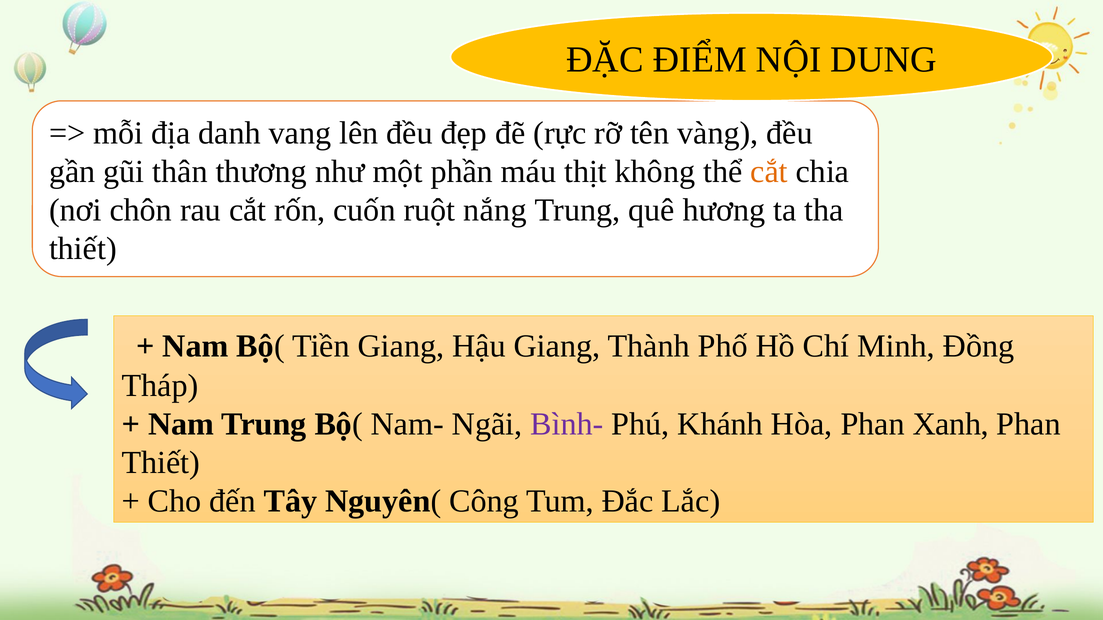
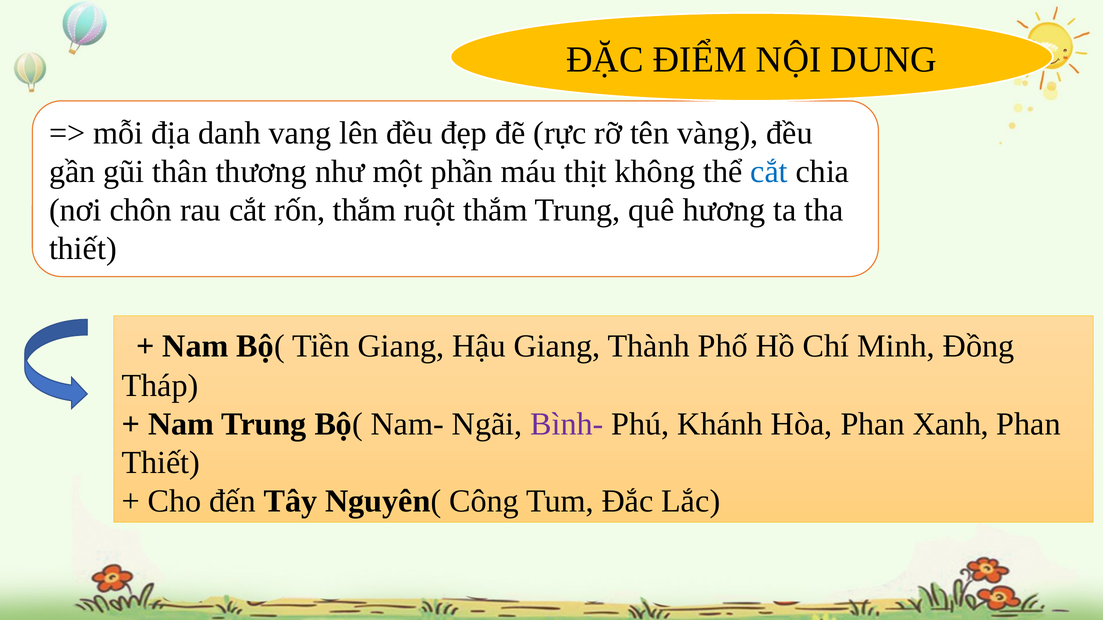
cắt at (769, 172) colour: orange -> blue
rốn cuốn: cuốn -> thắm
ruột nắng: nắng -> thắm
